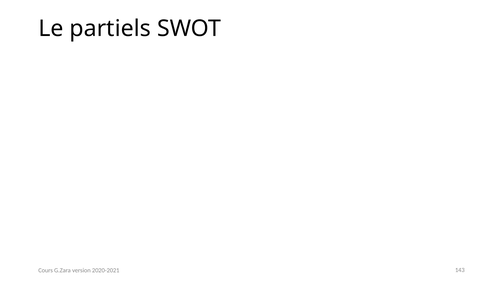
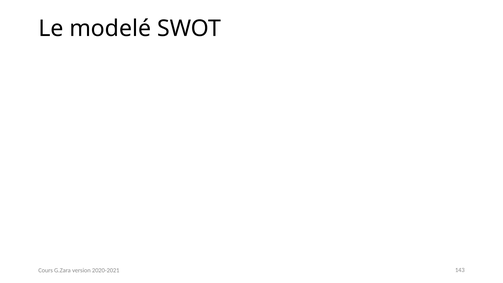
partiels: partiels -> modelé
